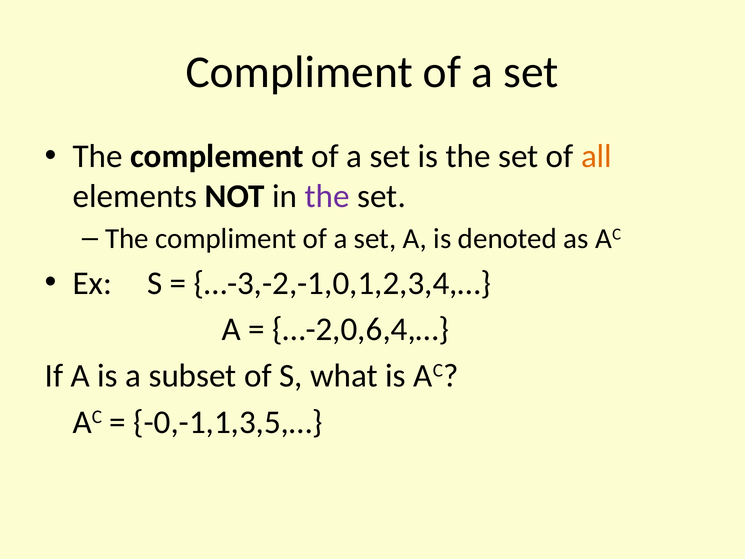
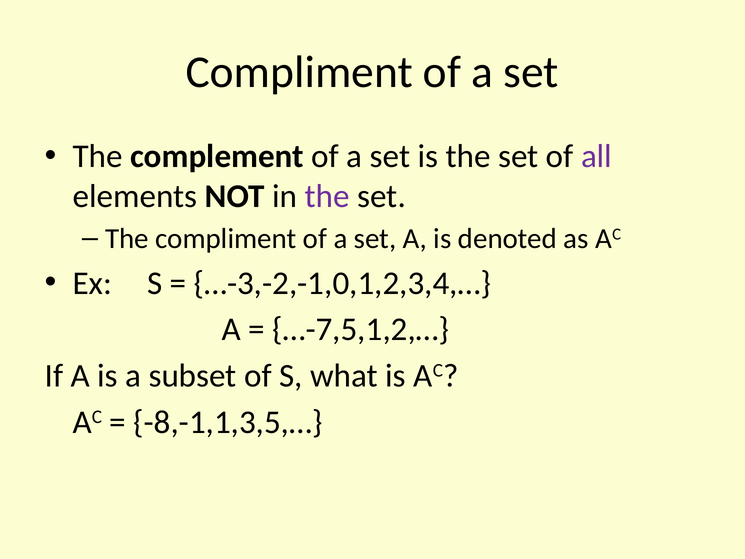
all colour: orange -> purple
…-2,0,6,4,…: …-2,0,6,4,… -> …-7,5,1,2,…
-0,-1,1,3,5,…: -0,-1,1,3,5,… -> -8,-1,1,3,5,…
